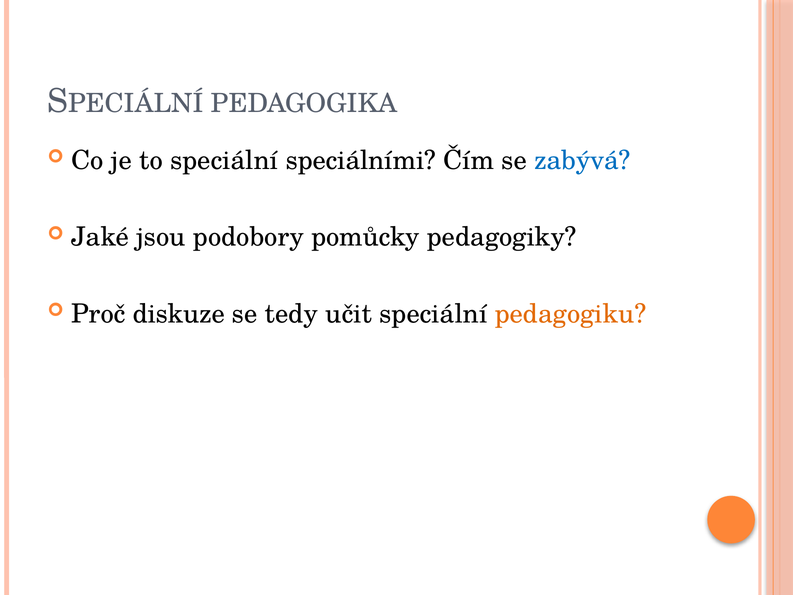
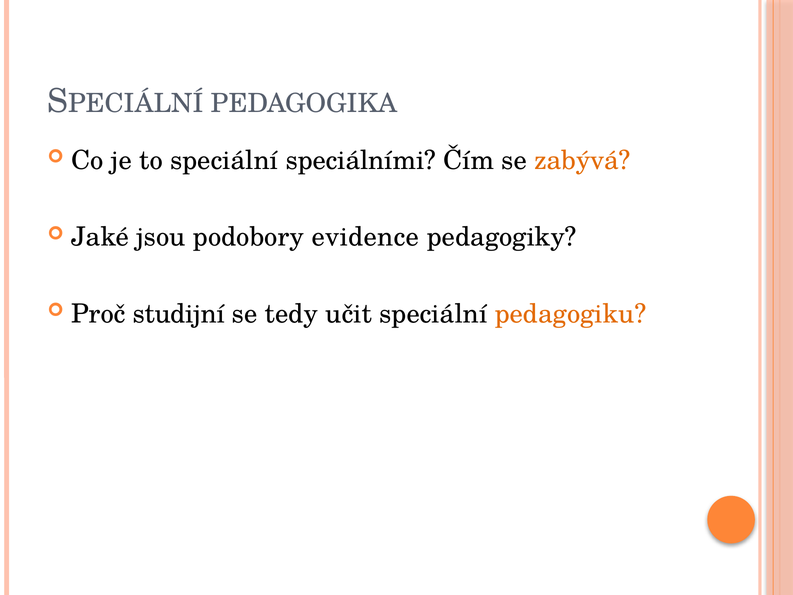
zabývá colour: blue -> orange
pomůcky: pomůcky -> evidence
diskuze: diskuze -> studijní
